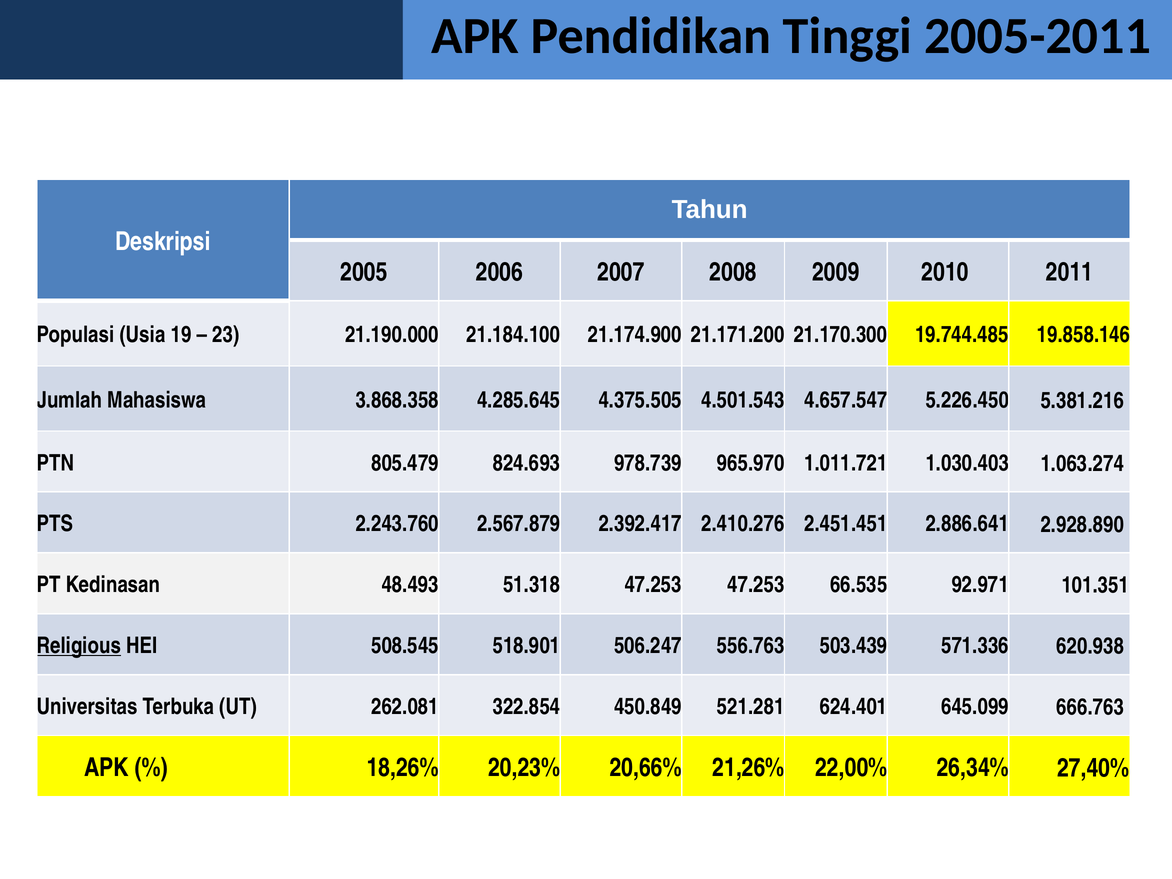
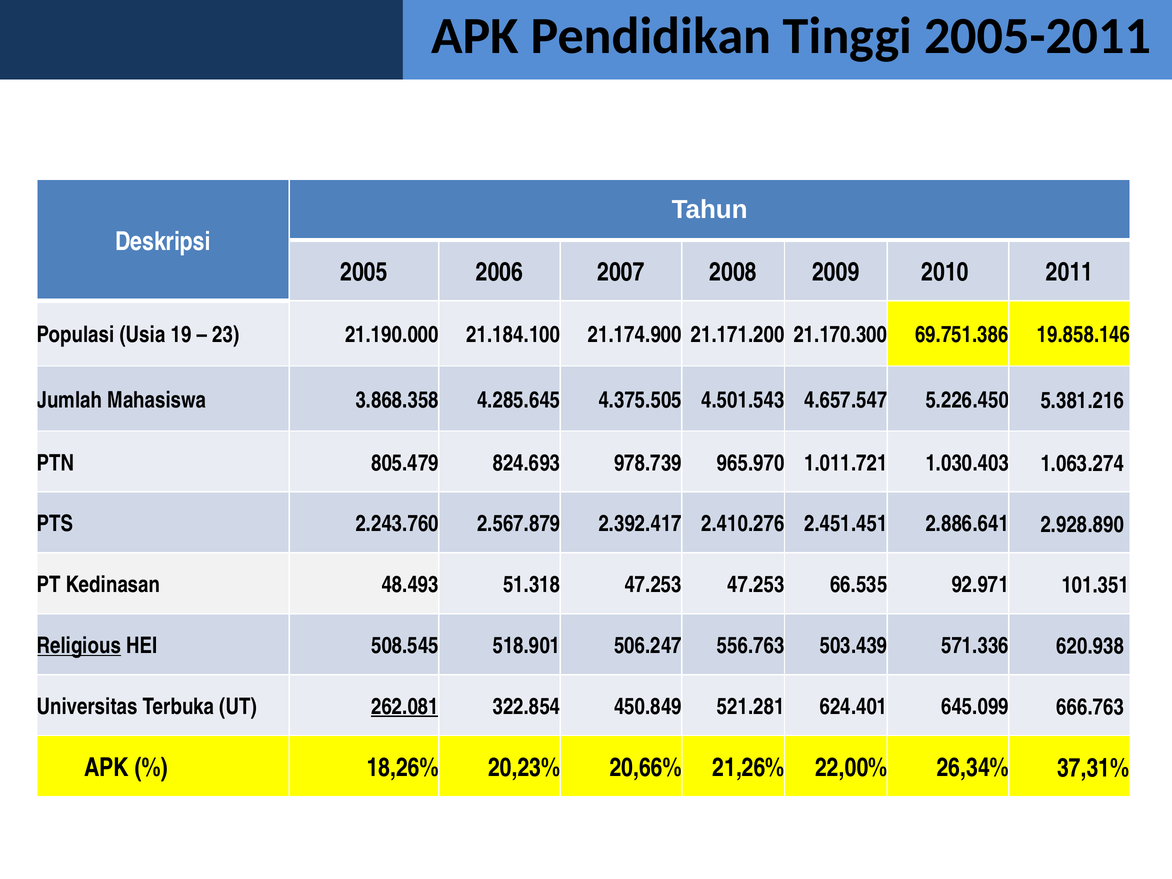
19.744.485: 19.744.485 -> 69.751.386
262.081 underline: none -> present
27,40%: 27,40% -> 37,31%
